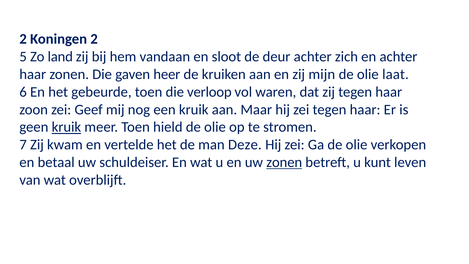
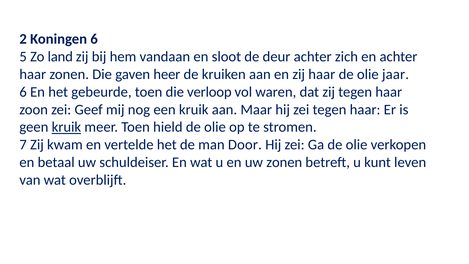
Koningen 2: 2 -> 6
zij mijn: mijn -> haar
laat: laat -> jaar
Deze: Deze -> Door
zonen at (284, 162) underline: present -> none
